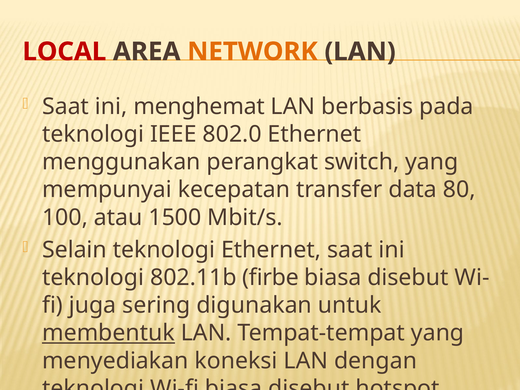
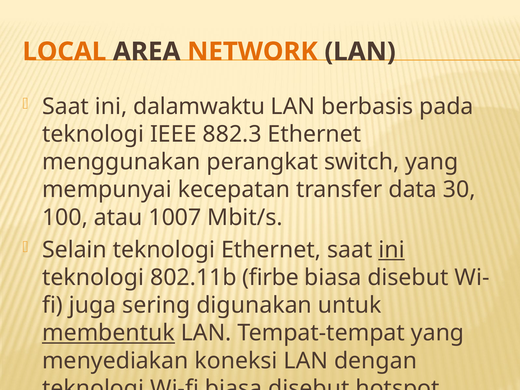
LOCAL colour: red -> orange
menghemat: menghemat -> dalamwaktu
802.0: 802.0 -> 882.3
80: 80 -> 30
1500: 1500 -> 1007
ini at (392, 250) underline: none -> present
